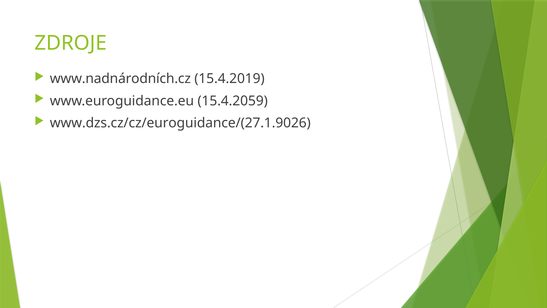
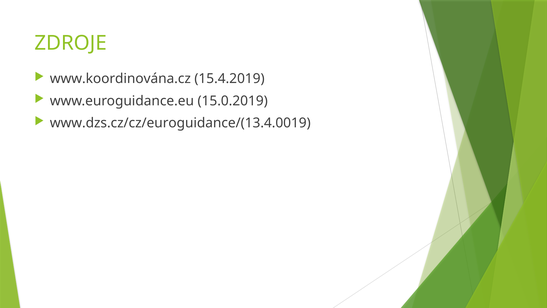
www.nadnárodních.cz: www.nadnárodních.cz -> www.koordinována.cz
15.4.2059: 15.4.2059 -> 15.0.2019
www.dzs.cz/cz/euroguidance/(27.1.9026: www.dzs.cz/cz/euroguidance/(27.1.9026 -> www.dzs.cz/cz/euroguidance/(13.4.0019
